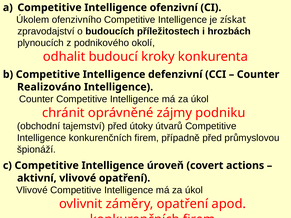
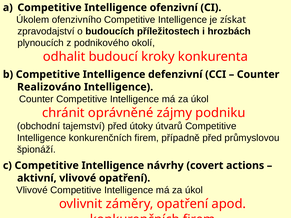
úroveň: úroveň -> návrhy
